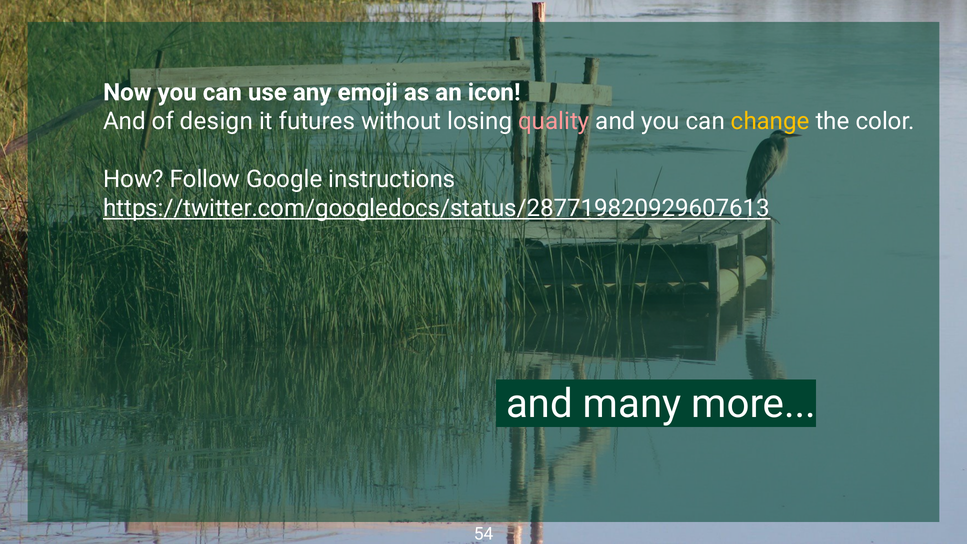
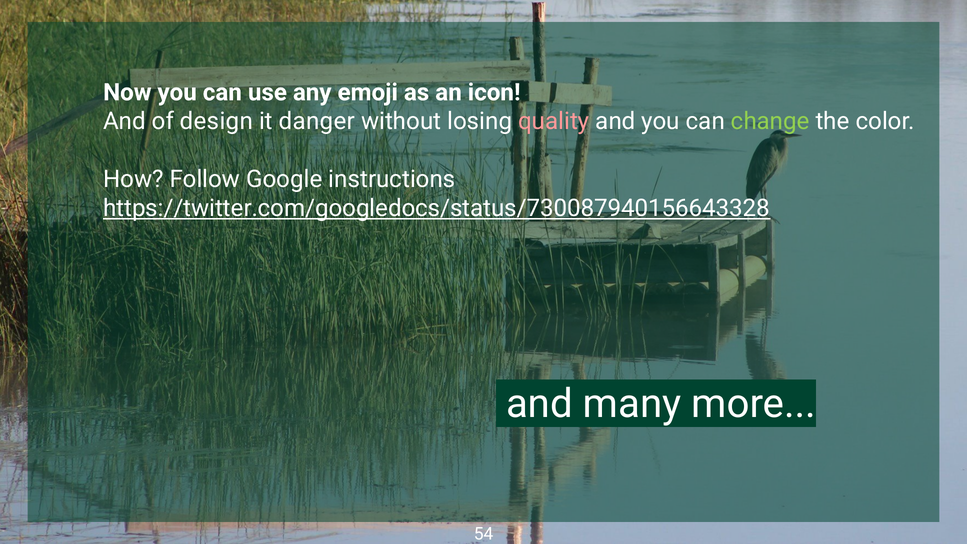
futures: futures -> danger
change colour: yellow -> light green
https://twitter.com/googledocs/status/287719820929607613: https://twitter.com/googledocs/status/287719820929607613 -> https://twitter.com/googledocs/status/730087940156643328
